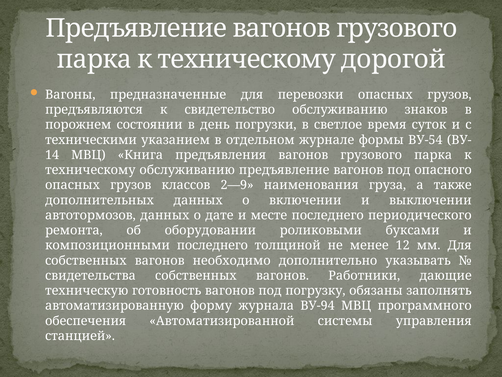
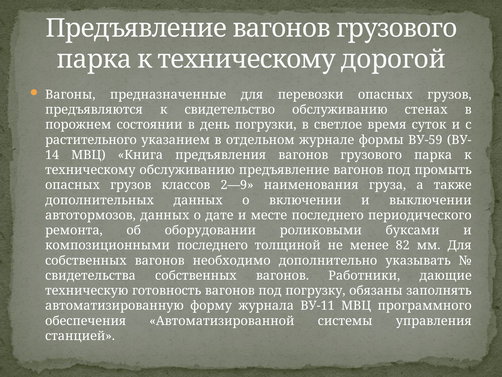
знаков: знаков -> стенах
техническими: техническими -> растительного
ВУ-54: ВУ-54 -> ВУ-59
опасного: опасного -> промыть
12: 12 -> 82
ВУ-94: ВУ-94 -> ВУ-11
